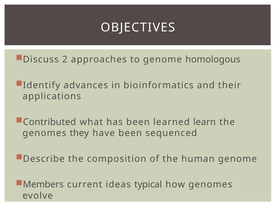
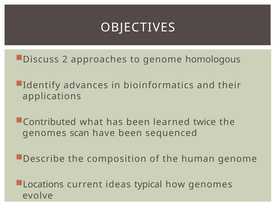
learn: learn -> twice
they: they -> scan
Members: Members -> Locations
